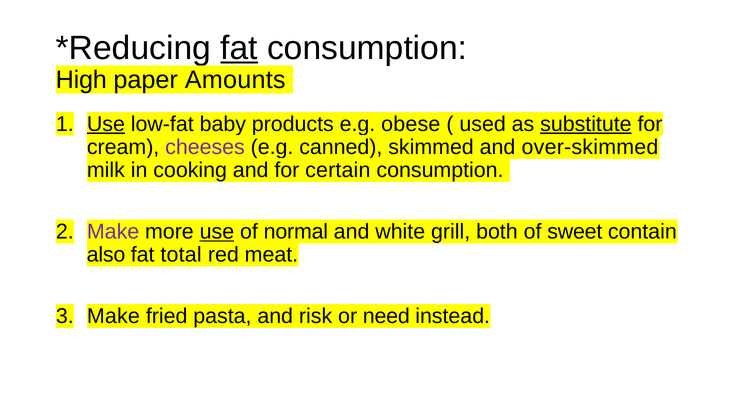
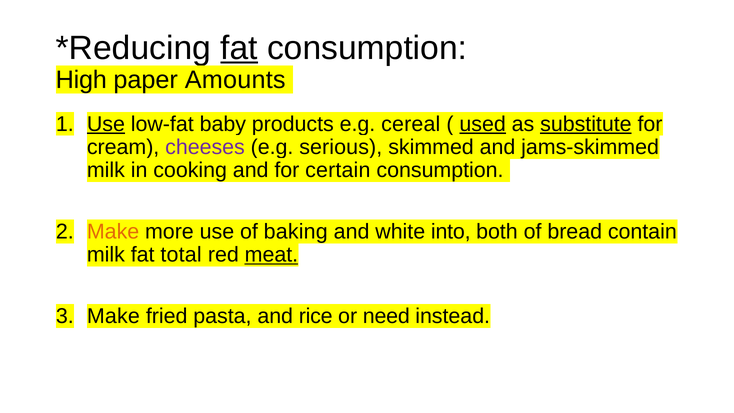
obese: obese -> cereal
used underline: none -> present
canned: canned -> serious
over-skimmed: over-skimmed -> jams-skimmed
Make at (113, 232) colour: purple -> orange
use at (217, 232) underline: present -> none
normal: normal -> baking
grill: grill -> into
sweet: sweet -> bread
also at (106, 255): also -> milk
meat underline: none -> present
risk: risk -> rice
